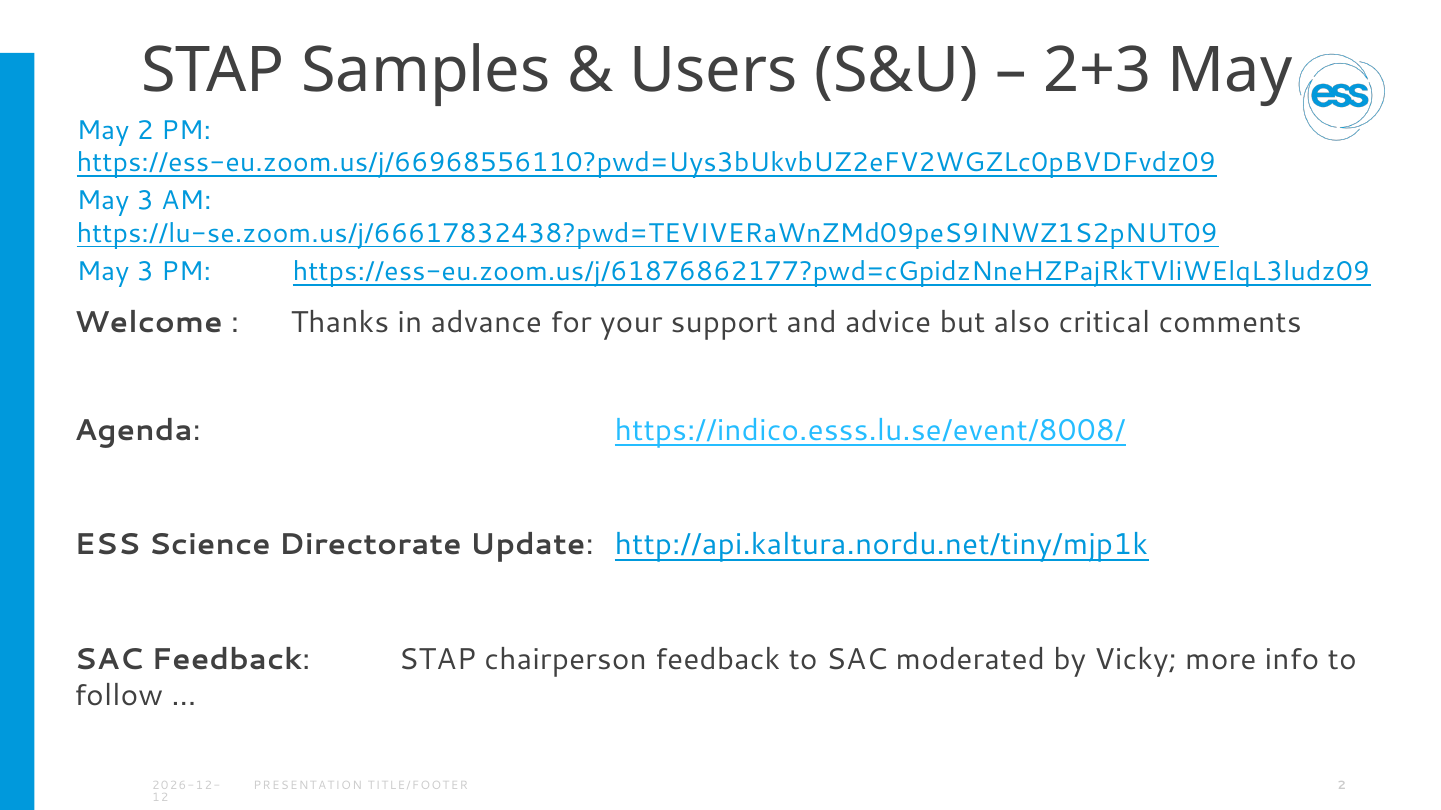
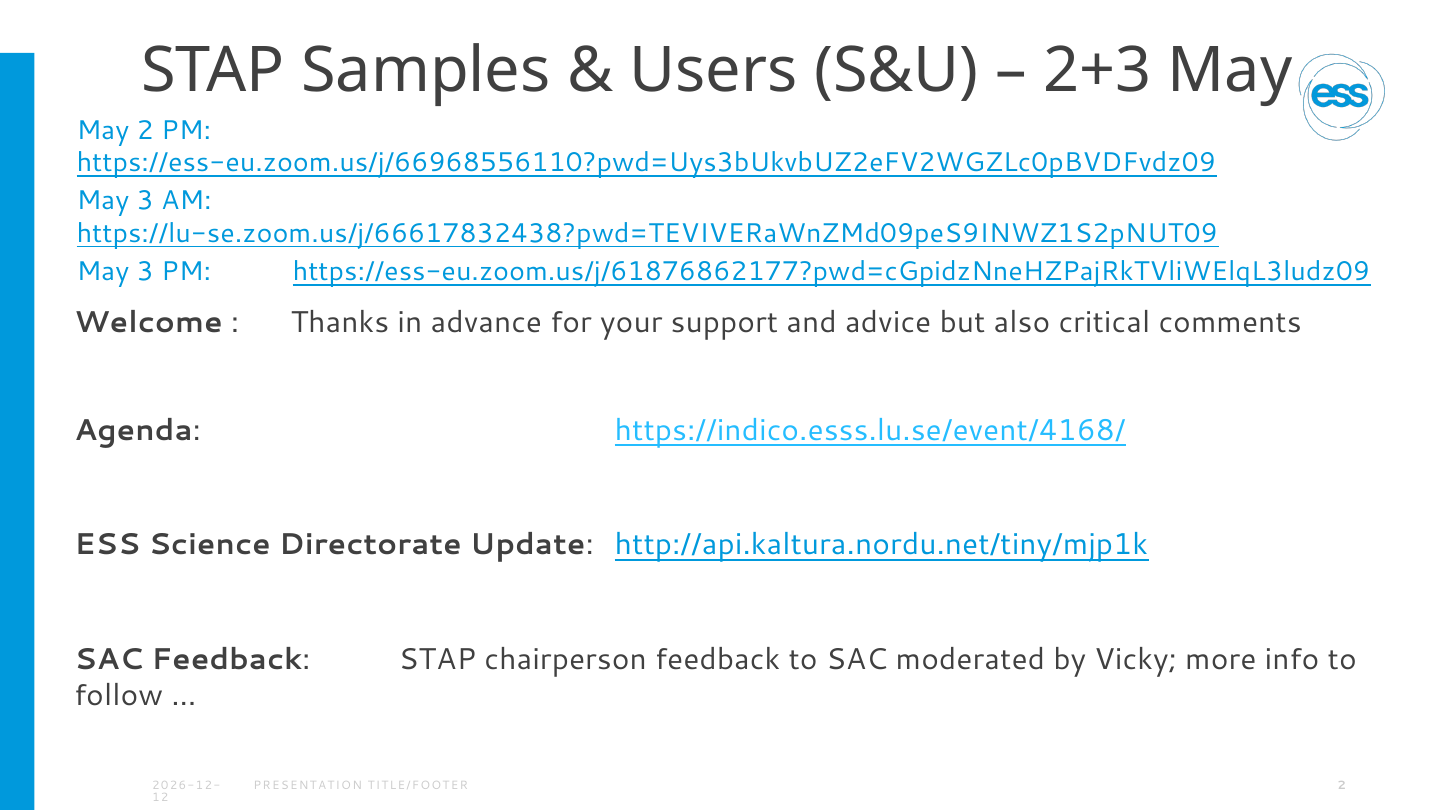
https://indico.esss.lu.se/event/8008/: https://indico.esss.lu.se/event/8008/ -> https://indico.esss.lu.se/event/4168/
